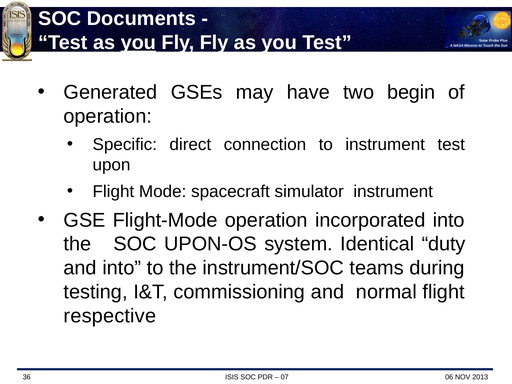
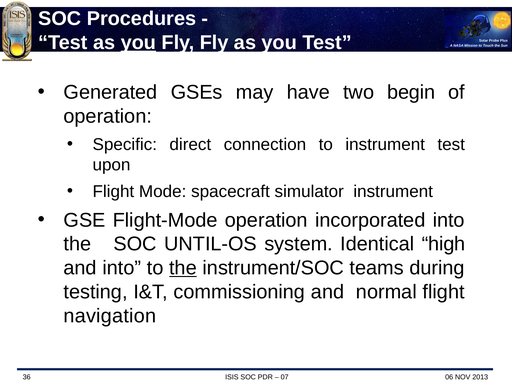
Documents: Documents -> Procedures
UPON-OS: UPON-OS -> UNTIL-OS
duty: duty -> high
the at (183, 268) underline: none -> present
respective: respective -> navigation
